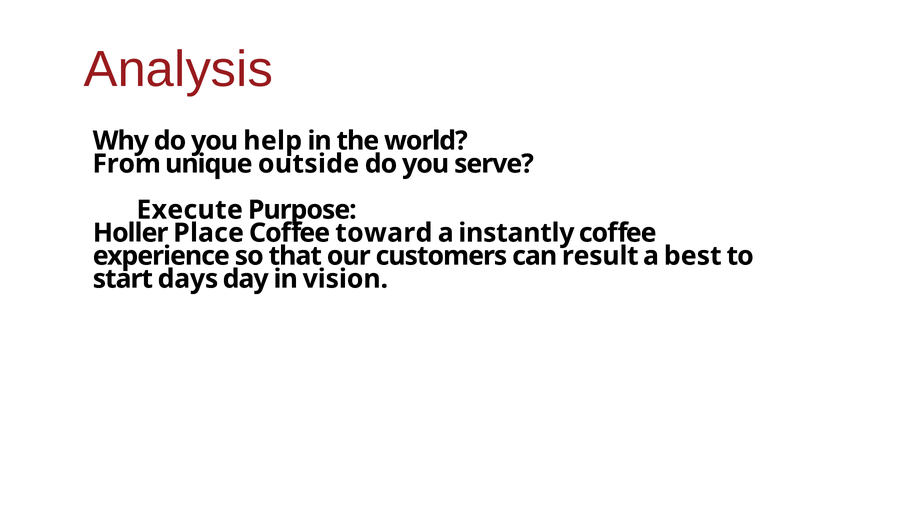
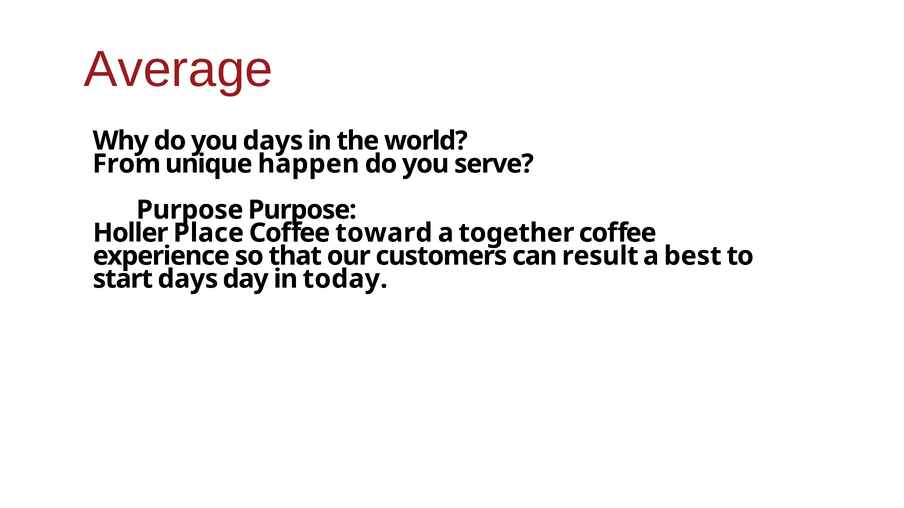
Analysis: Analysis -> Average
you help: help -> days
outside: outside -> happen
Execute at (190, 210): Execute -> Purpose
instantly: instantly -> together
vision: vision -> today
